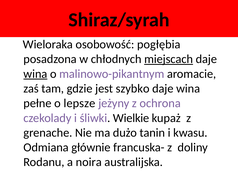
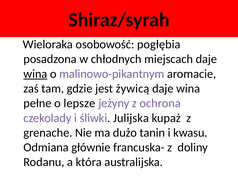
miejscach underline: present -> none
szybko: szybko -> żywicą
Wielkie: Wielkie -> Julijska
noira: noira -> która
